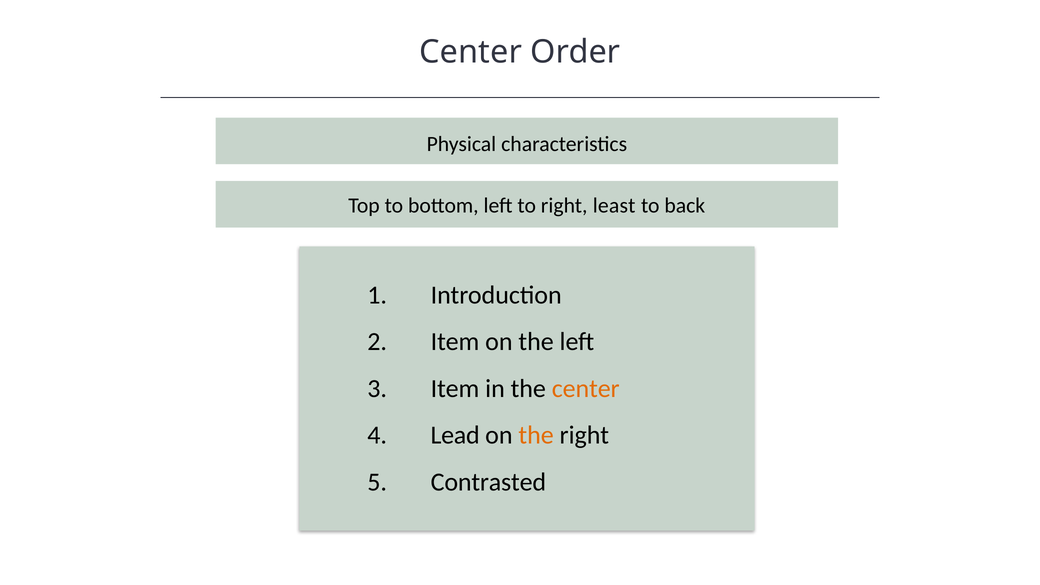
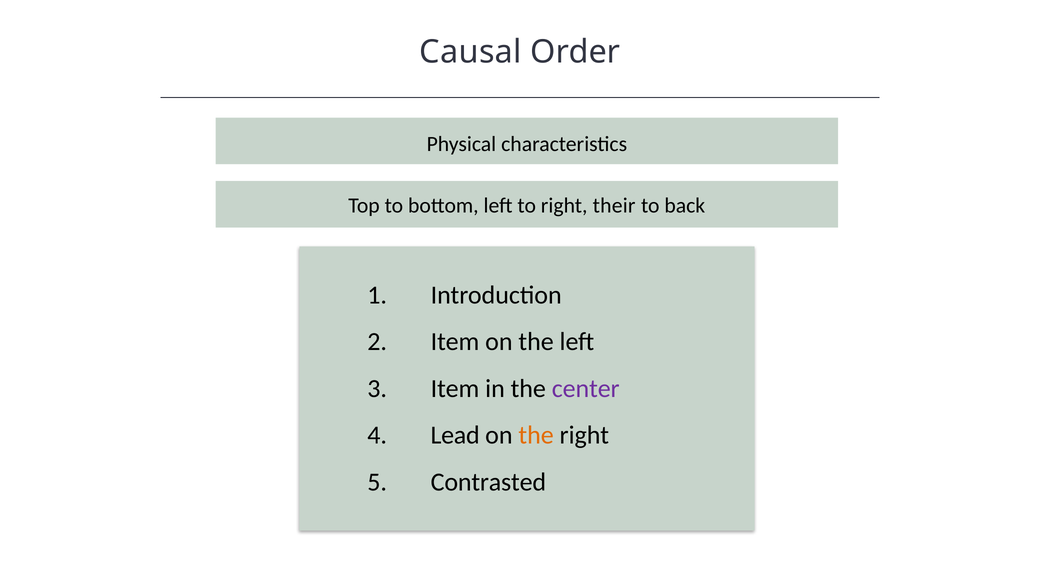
Center at (471, 52): Center -> Causal
least: least -> their
center at (586, 389) colour: orange -> purple
